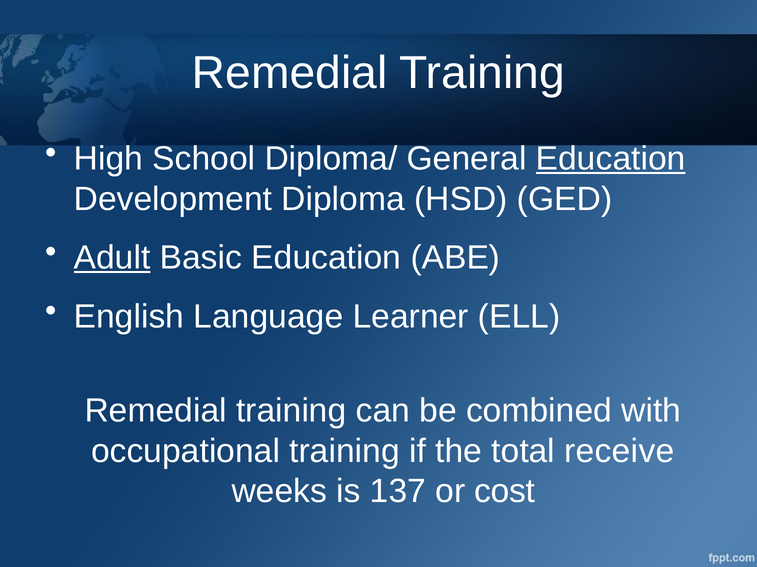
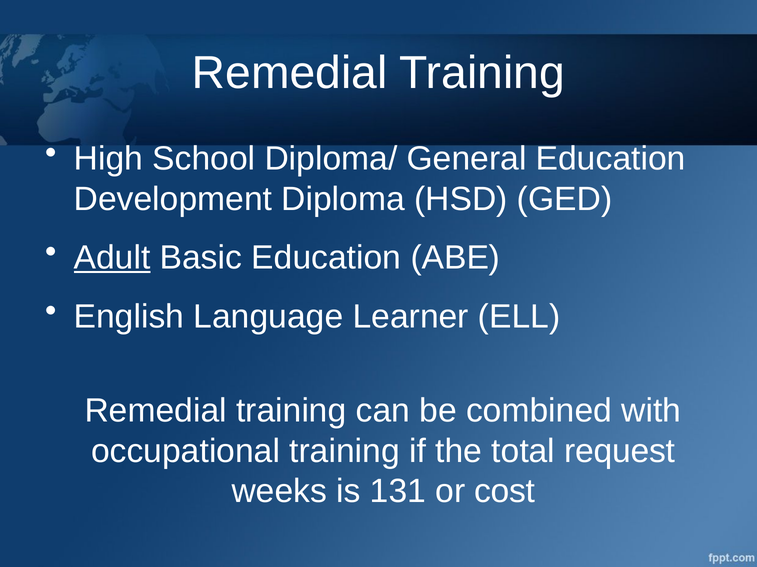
Education at (611, 159) underline: present -> none
receive: receive -> request
137: 137 -> 131
